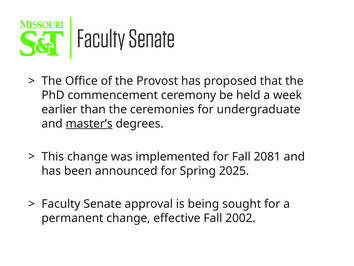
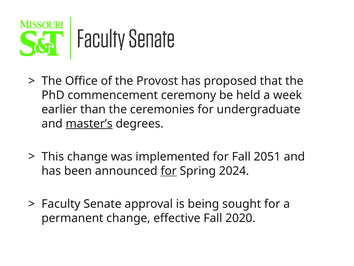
2081: 2081 -> 2051
for at (169, 171) underline: none -> present
2025: 2025 -> 2024
2002: 2002 -> 2020
